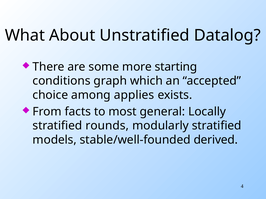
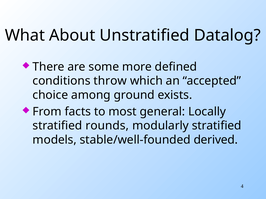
starting: starting -> defined
graph: graph -> throw
applies: applies -> ground
